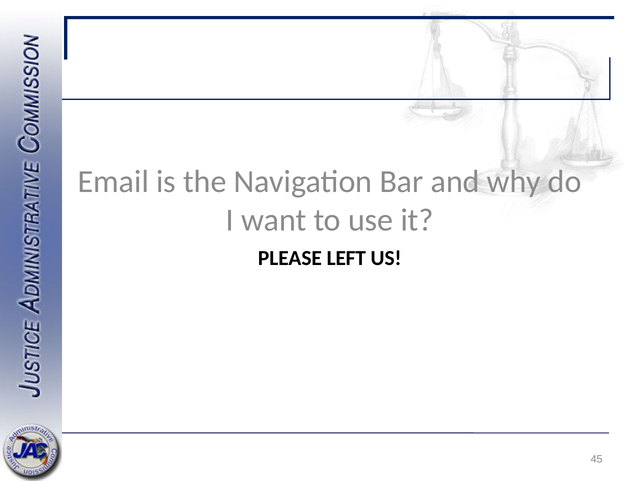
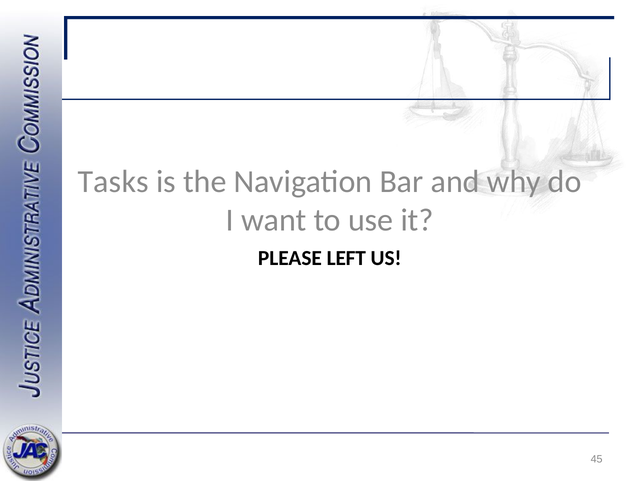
Email: Email -> Tasks
